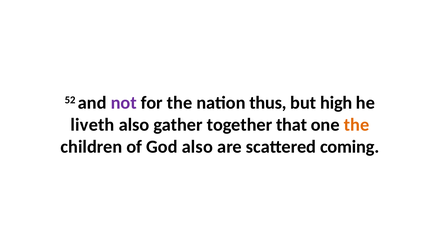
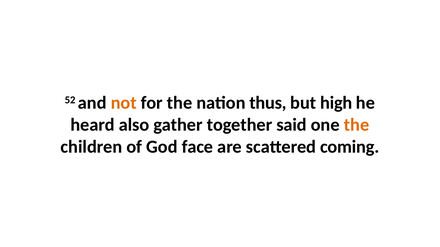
not colour: purple -> orange
liveth: liveth -> heard
that: that -> said
God also: also -> face
